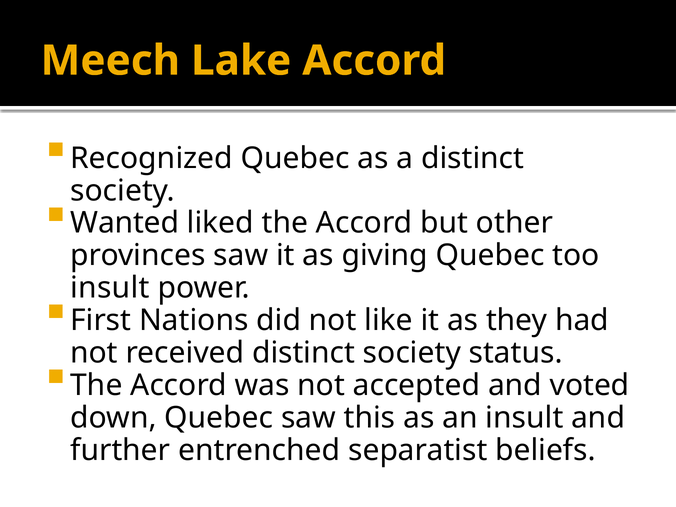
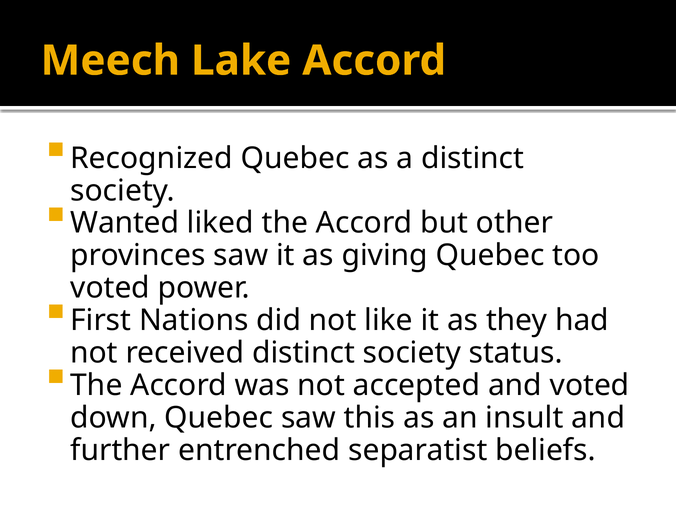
insult at (110, 288): insult -> voted
